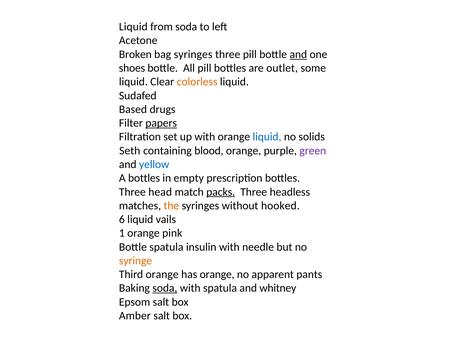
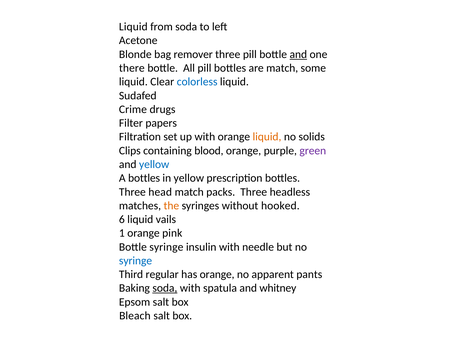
Broken: Broken -> Blonde
bag syringes: syringes -> remover
shoes: shoes -> there
are outlet: outlet -> match
colorless colour: orange -> blue
Based: Based -> Crime
papers underline: present -> none
liquid at (267, 137) colour: blue -> orange
Seth: Seth -> Clips
in empty: empty -> yellow
packs underline: present -> none
Bottle spatula: spatula -> syringe
syringe at (136, 260) colour: orange -> blue
Third orange: orange -> regular
Amber: Amber -> Bleach
